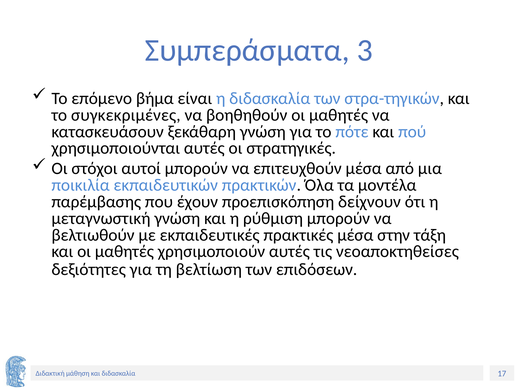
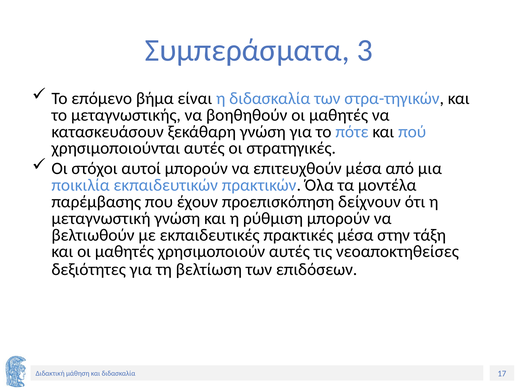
συγκεκριμένες: συγκεκριμένες -> μεταγνωστικής
